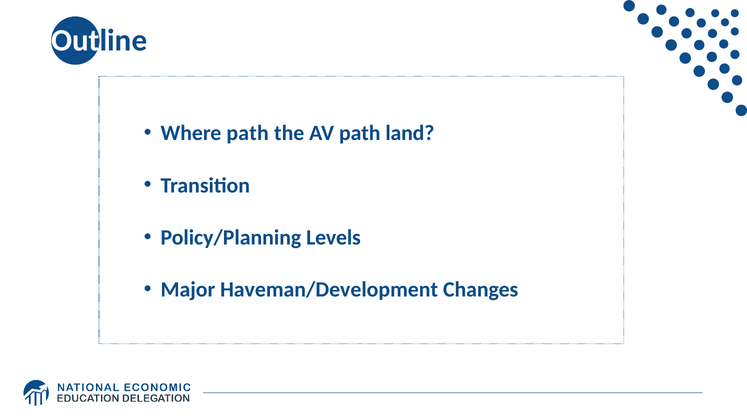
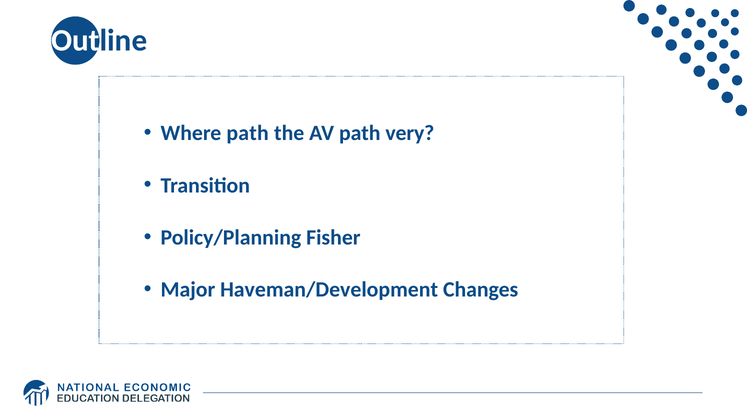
land: land -> very
Levels: Levels -> Fisher
